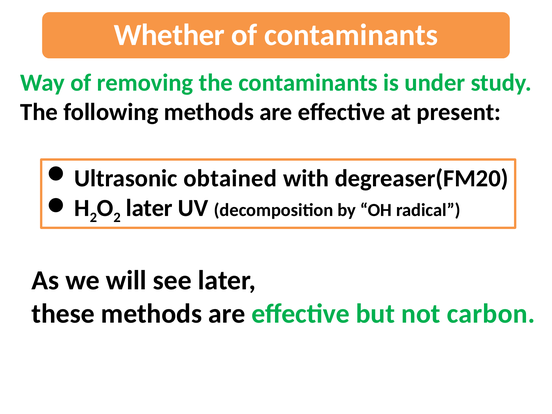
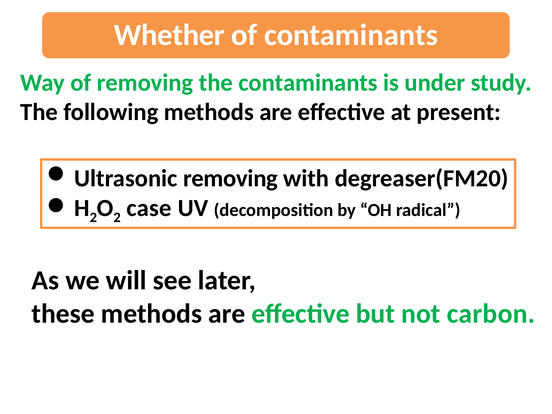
Ultrasonic obtained: obtained -> removing
later at (149, 208): later -> case
